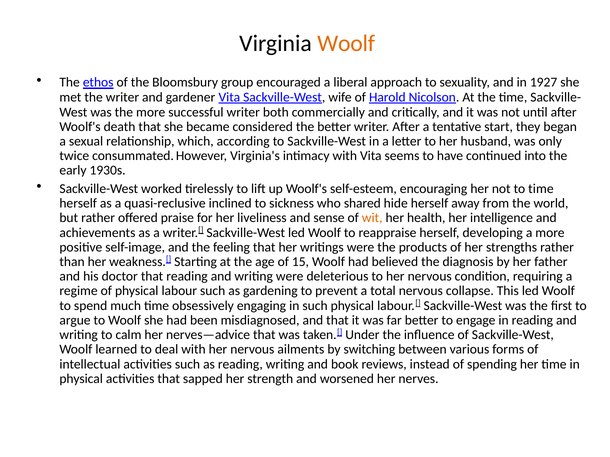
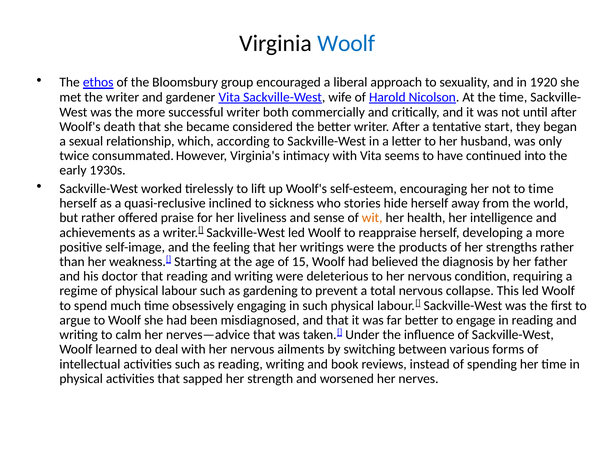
Woolf at (346, 43) colour: orange -> blue
1927: 1927 -> 1920
shared: shared -> stories
